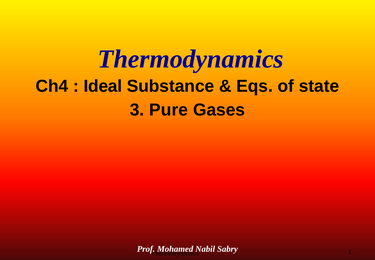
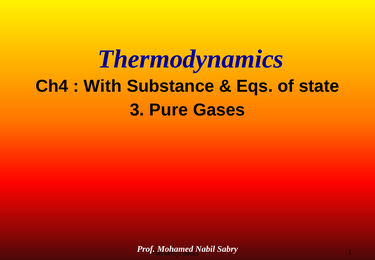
Ideal: Ideal -> With
